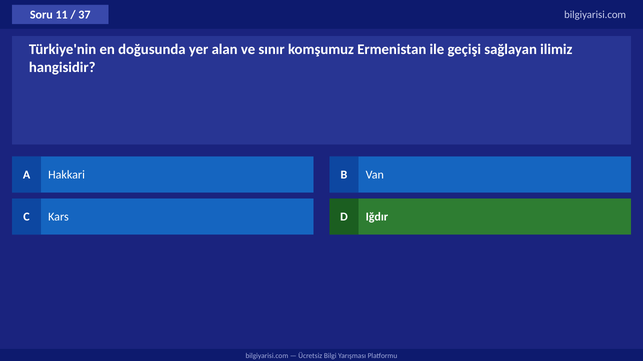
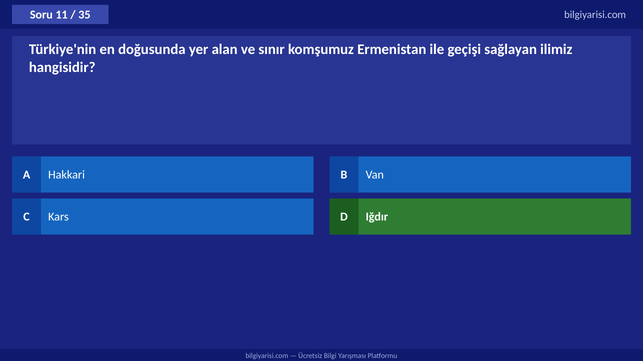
37: 37 -> 35
